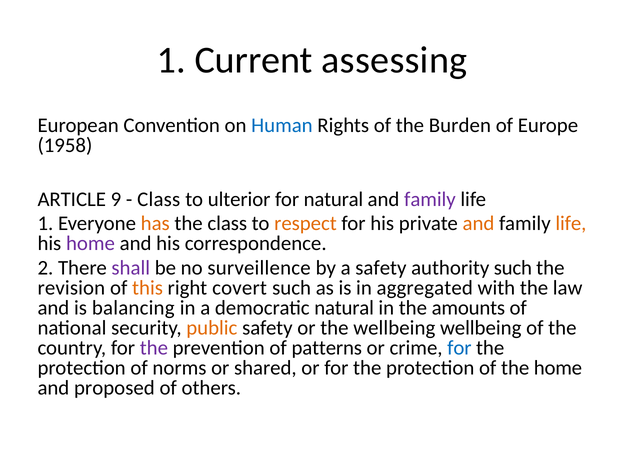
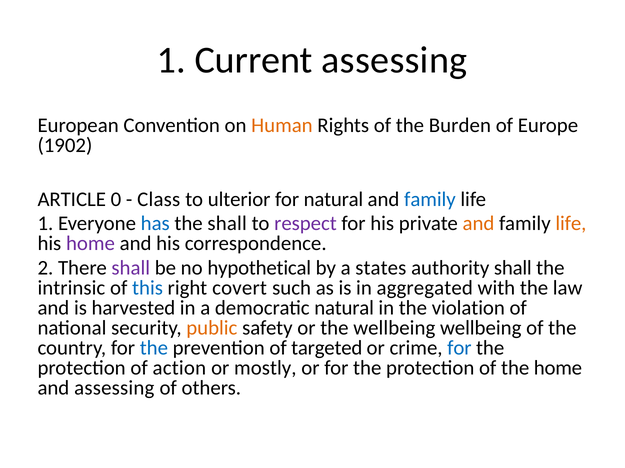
Human colour: blue -> orange
1958: 1958 -> 1902
9: 9 -> 0
family at (430, 199) colour: purple -> blue
has colour: orange -> blue
the class: class -> shall
respect colour: orange -> purple
surveillence: surveillence -> hypothetical
a safety: safety -> states
authority such: such -> shall
revision: revision -> intrinsic
this colour: orange -> blue
balancing: balancing -> harvested
amounts: amounts -> violation
the at (154, 348) colour: purple -> blue
patterns: patterns -> targeted
norms: norms -> action
shared: shared -> mostly
and proposed: proposed -> assessing
